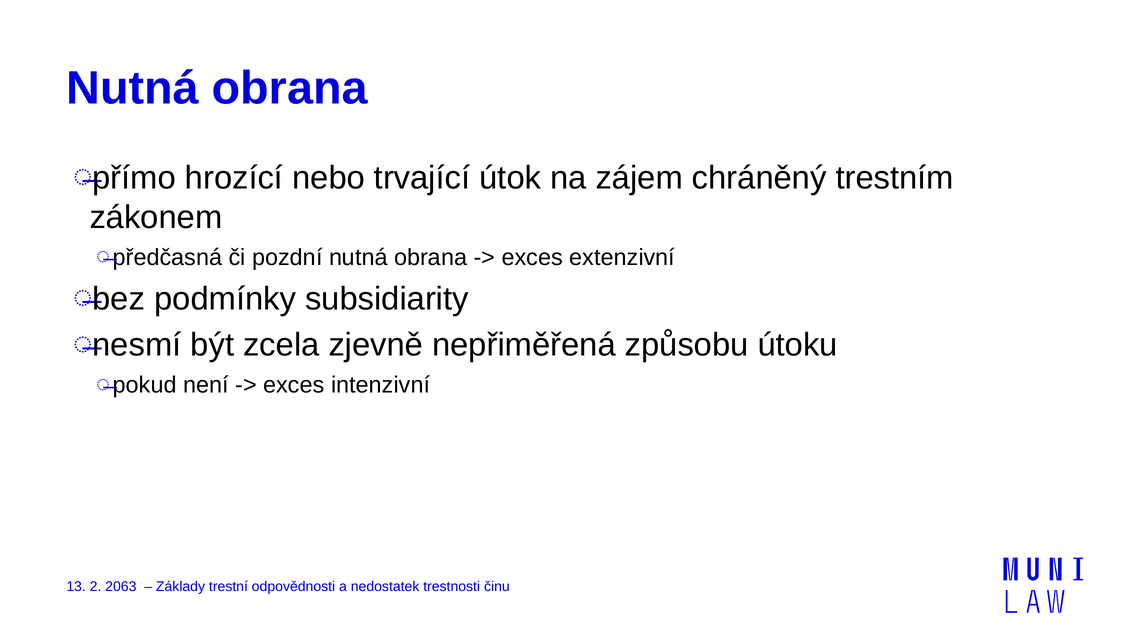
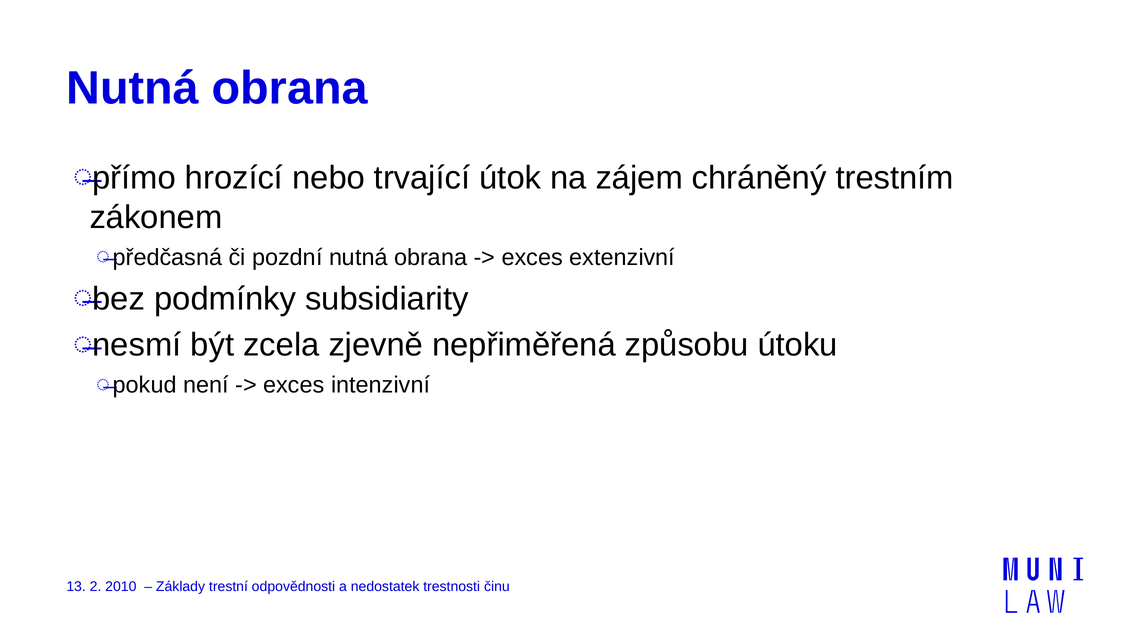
2063: 2063 -> 2010
